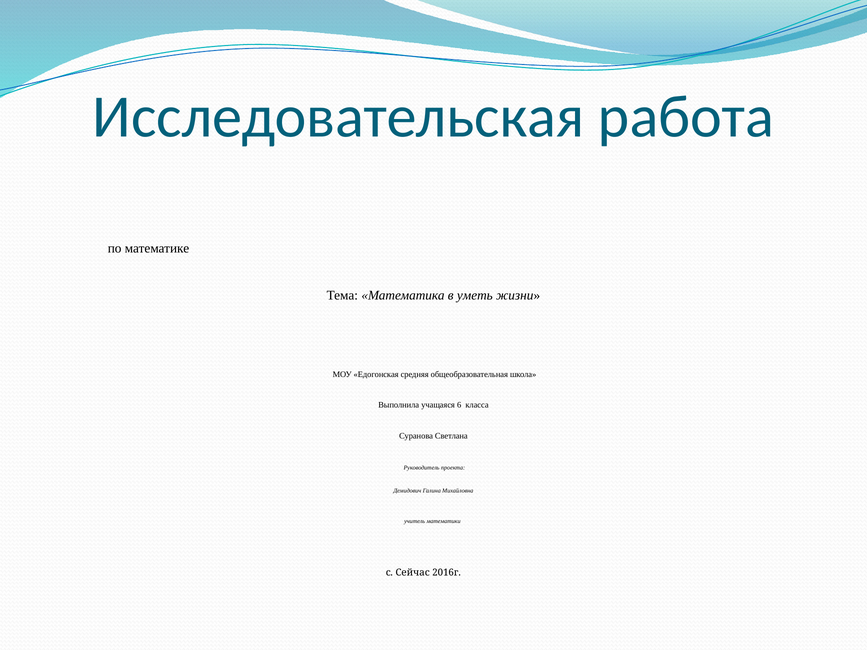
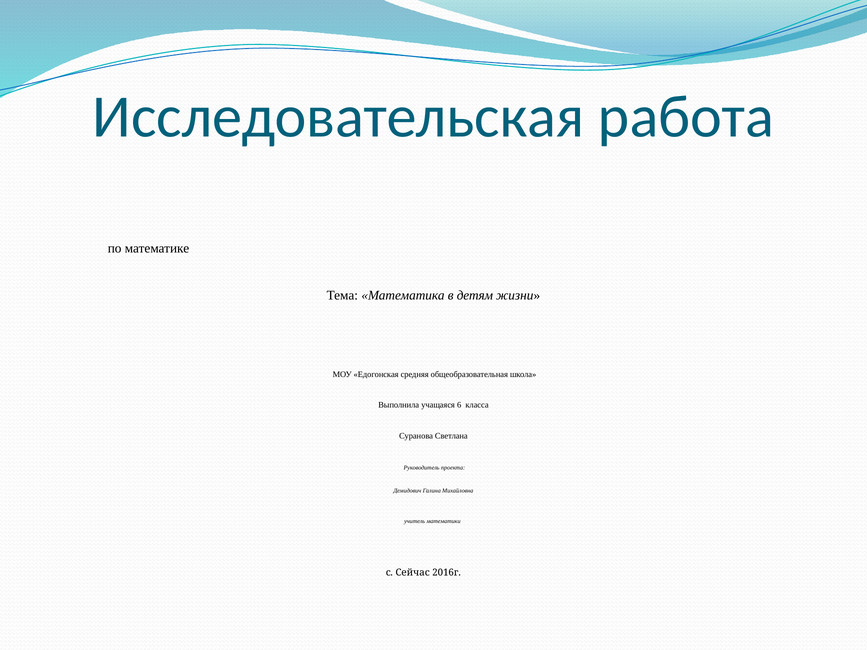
уметь: уметь -> детям
